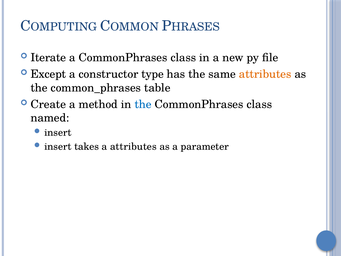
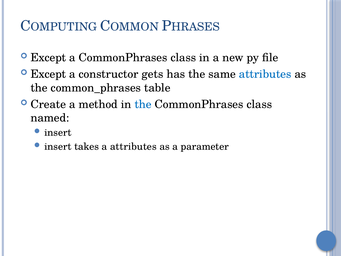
Iterate at (48, 58): Iterate -> Except
type: type -> gets
attributes at (265, 74) colour: orange -> blue
